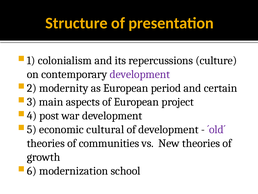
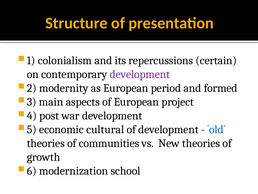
culture: culture -> certain
certain: certain -> formed
´old´ colour: purple -> blue
